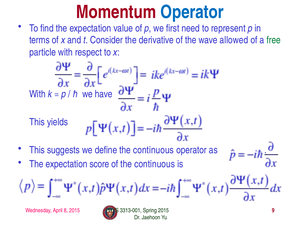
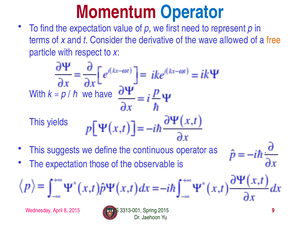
free colour: green -> orange
score: score -> those
of the continuous: continuous -> observable
